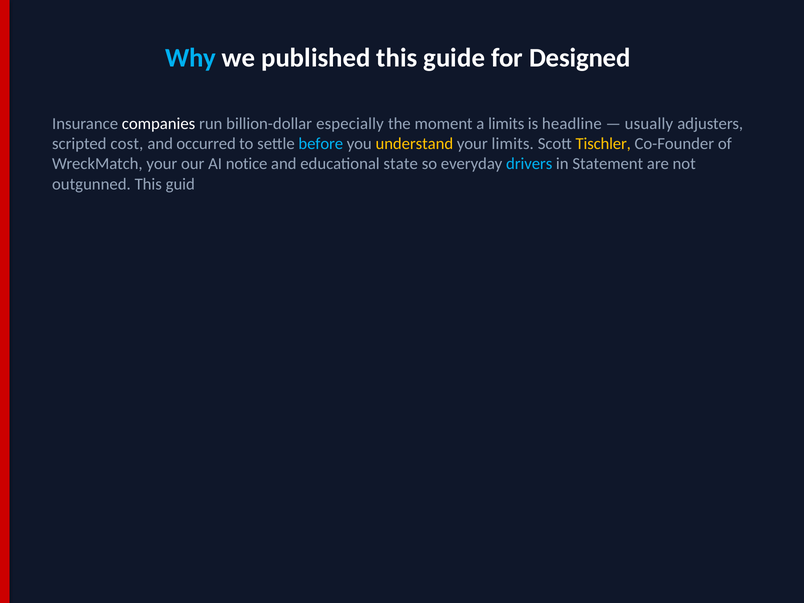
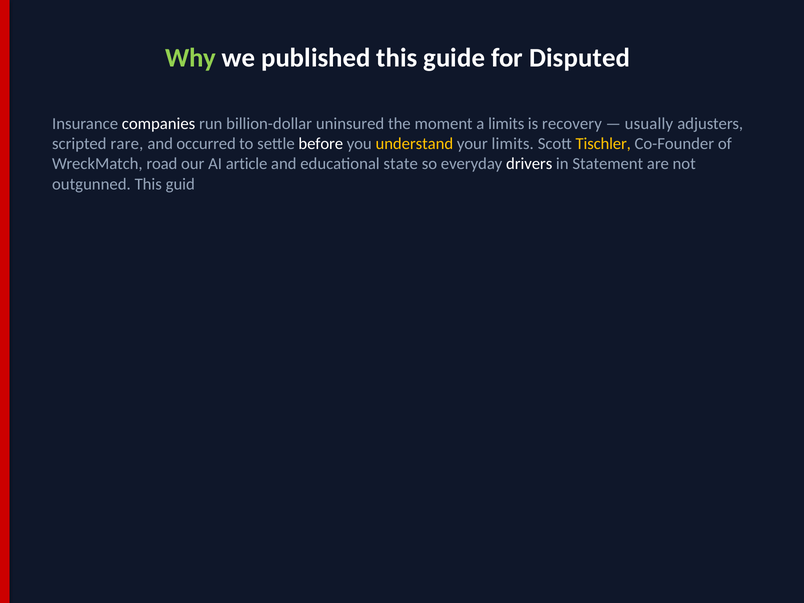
Why colour: light blue -> light green
Designed: Designed -> Disputed
especially: especially -> uninsured
headline: headline -> recovery
cost: cost -> rare
before colour: light blue -> white
WreckMatch your: your -> road
notice: notice -> article
drivers colour: light blue -> white
